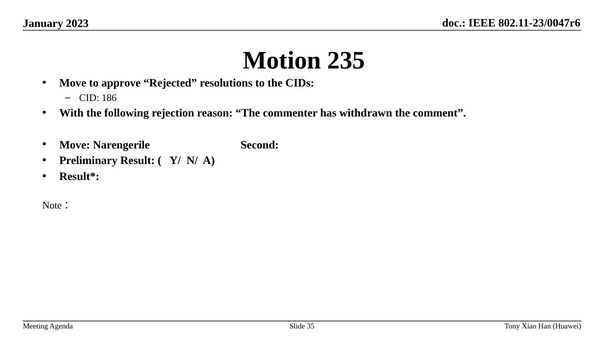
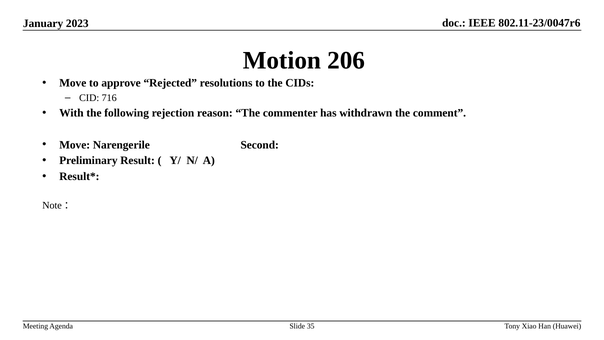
235: 235 -> 206
186: 186 -> 716
